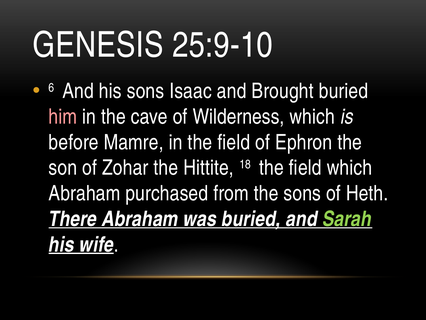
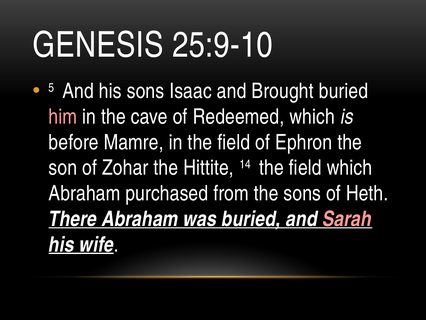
6: 6 -> 5
Wilderness: Wilderness -> Redeemed
18: 18 -> 14
Sarah colour: light green -> pink
